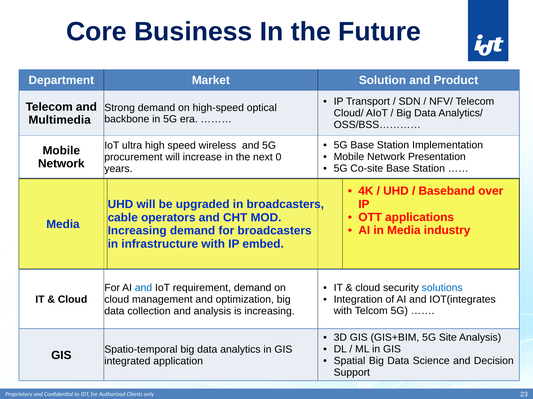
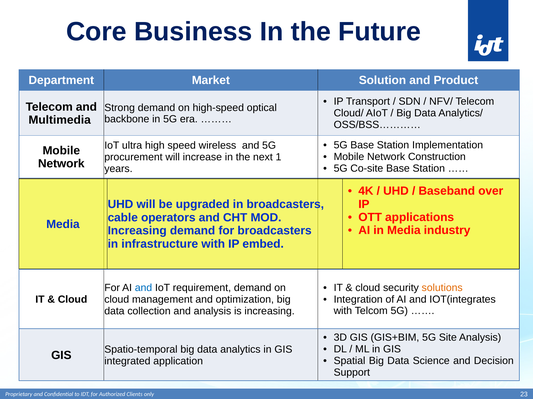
Presentation: Presentation -> Construction
0: 0 -> 1
solutions colour: blue -> orange
